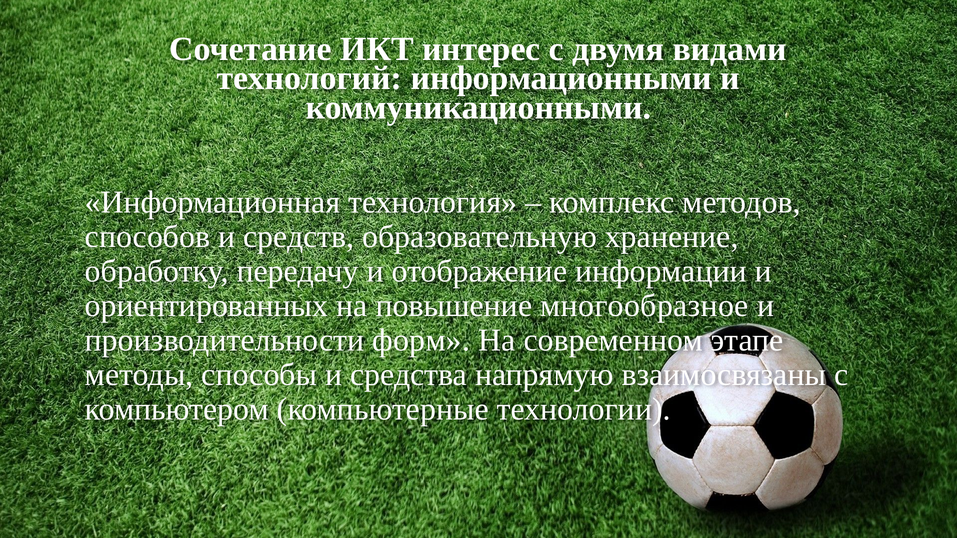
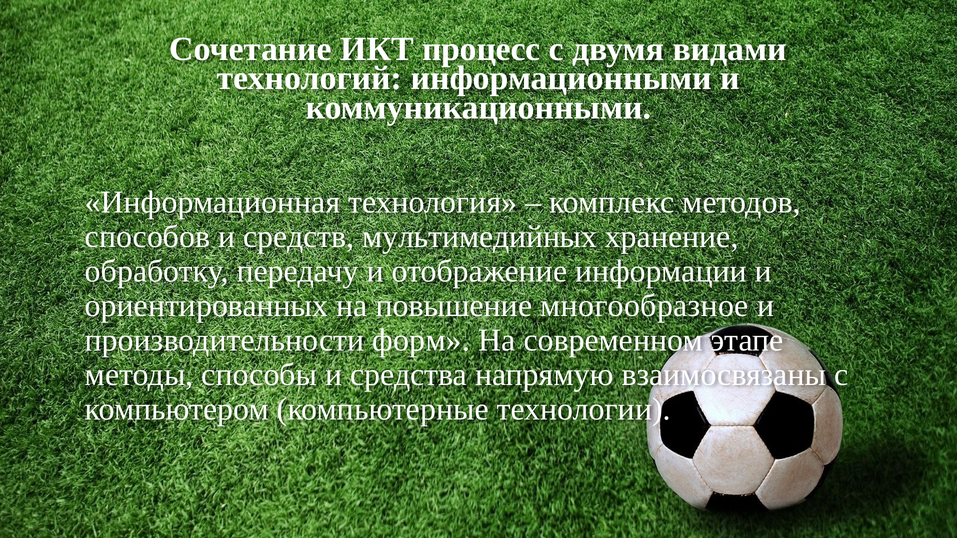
интерес: интерес -> процесс
образовательную: образовательную -> мультимедийных
